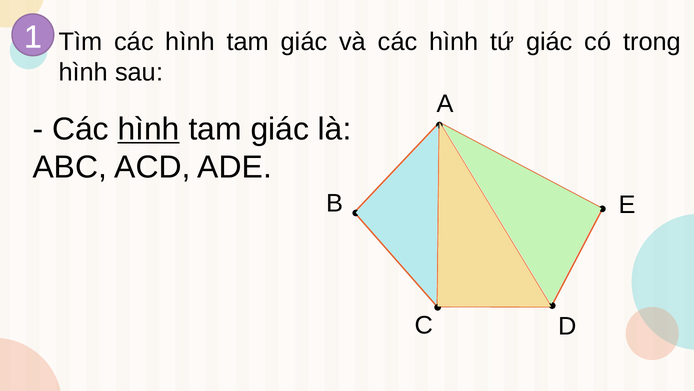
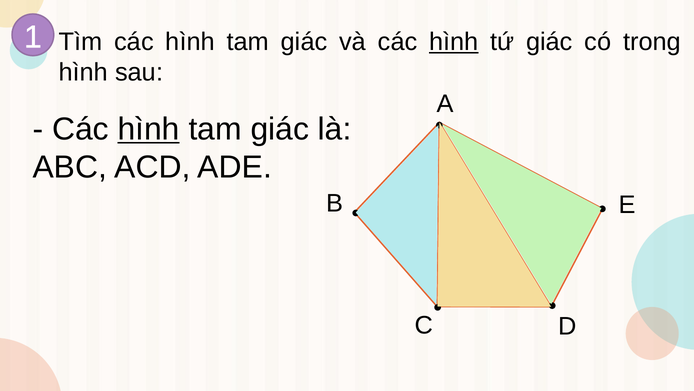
hình at (454, 42) underline: none -> present
